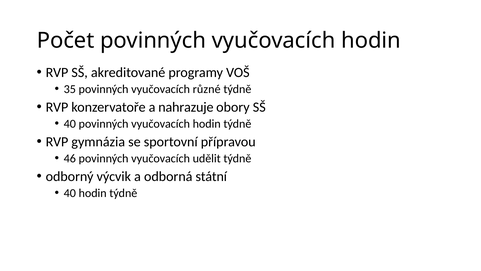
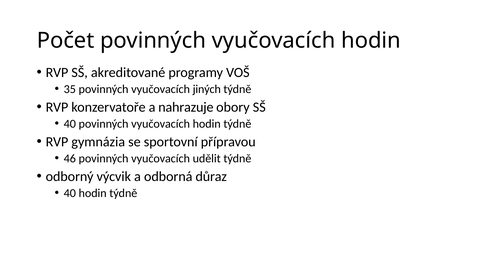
různé: různé -> jiných
státní: státní -> důraz
